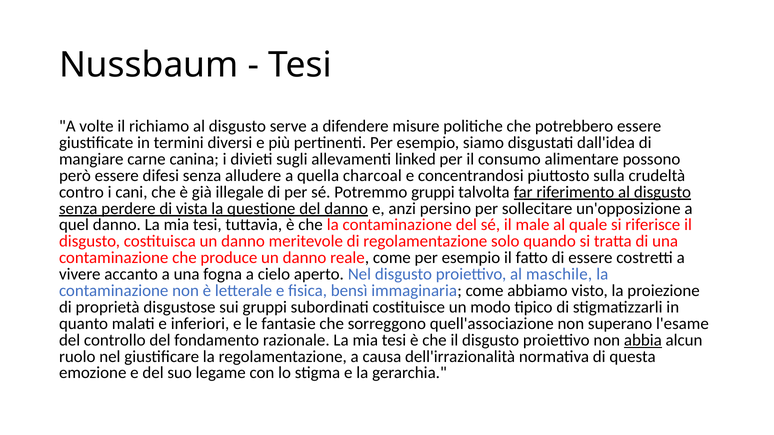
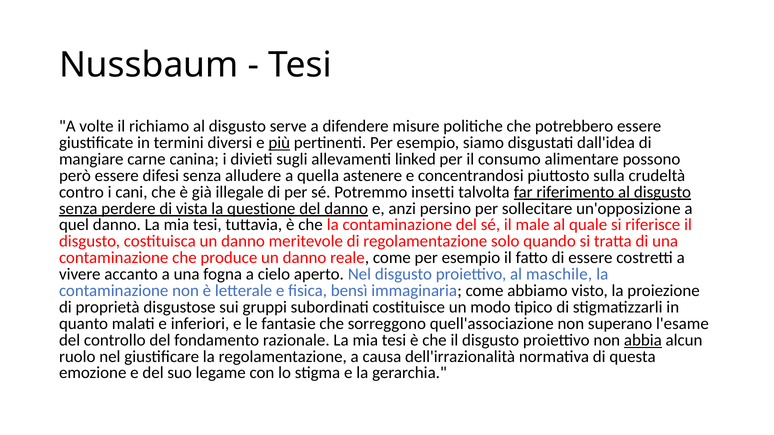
più underline: none -> present
charcoal: charcoal -> astenere
Potremmo gruppi: gruppi -> insetti
